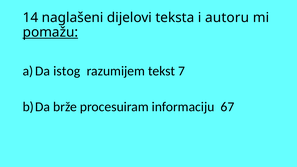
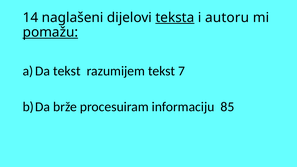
teksta underline: none -> present
istog at (67, 71): istog -> tekst
67: 67 -> 85
